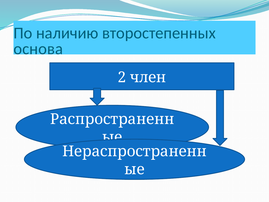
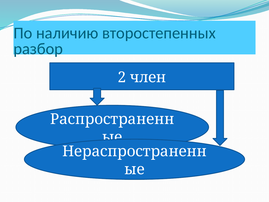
основа: основа -> разбор
